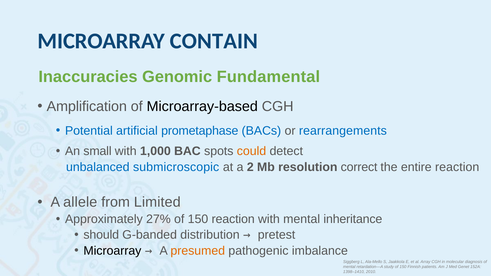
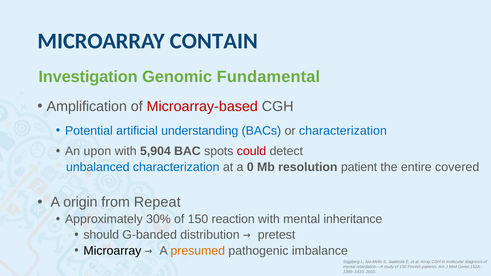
Inaccuracies: Inaccuracies -> Investigation
Microarray-based colour: black -> red
prometaphase: prometaphase -> understanding
or rearrangements: rearrangements -> characterization
small: small -> upon
1,000: 1,000 -> 5,904
could colour: orange -> red
unbalanced submicroscopic: submicroscopic -> characterization
2: 2 -> 0
correct: correct -> patient
entire reaction: reaction -> covered
allele: allele -> origin
Limited: Limited -> Repeat
27%: 27% -> 30%
